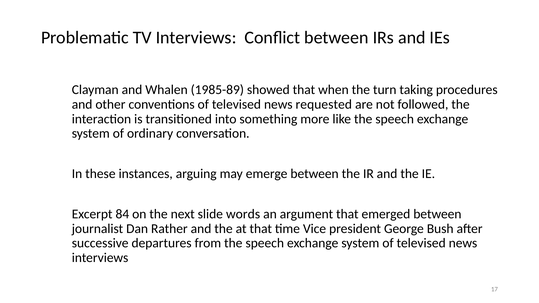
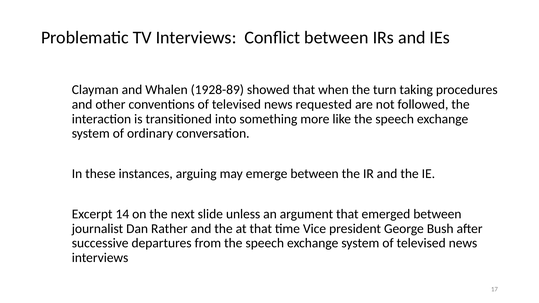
1985-89: 1985-89 -> 1928-89
84: 84 -> 14
words: words -> unless
